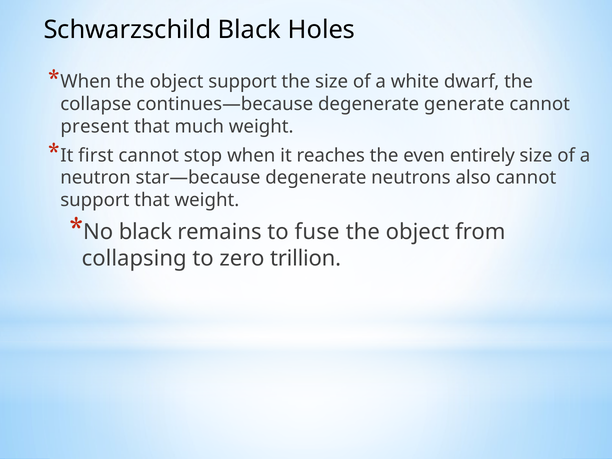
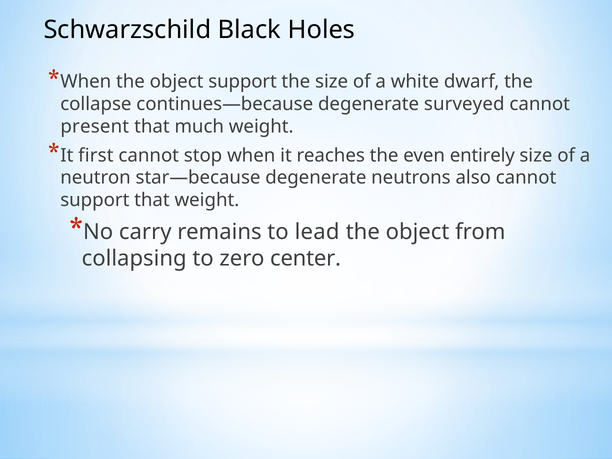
generate: generate -> surveyed
No black: black -> carry
fuse: fuse -> lead
trillion: trillion -> center
